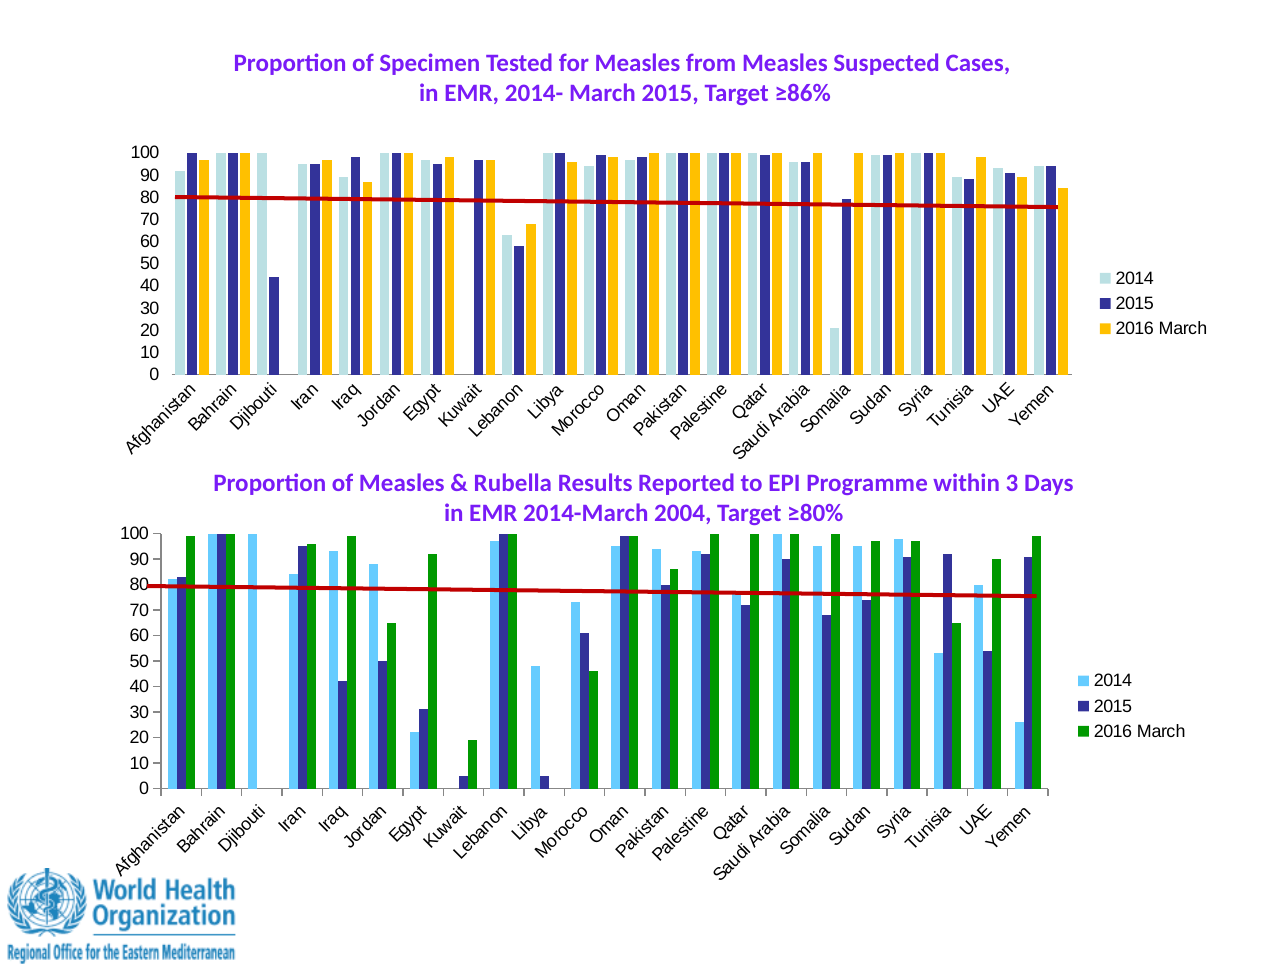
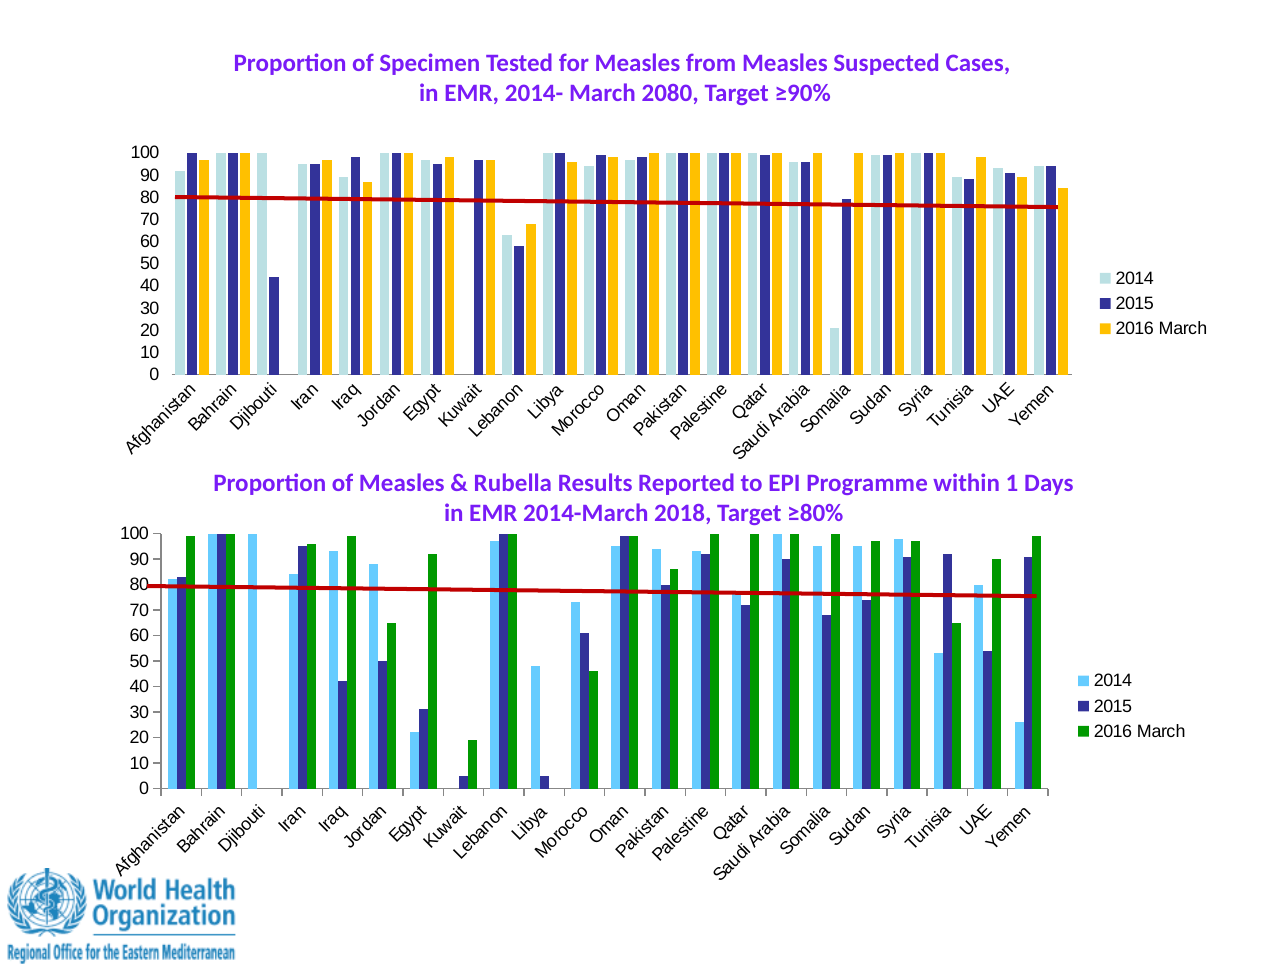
March 2015: 2015 -> 2080
≥86%: ≥86% -> ≥90%
3: 3 -> 1
2004: 2004 -> 2018
